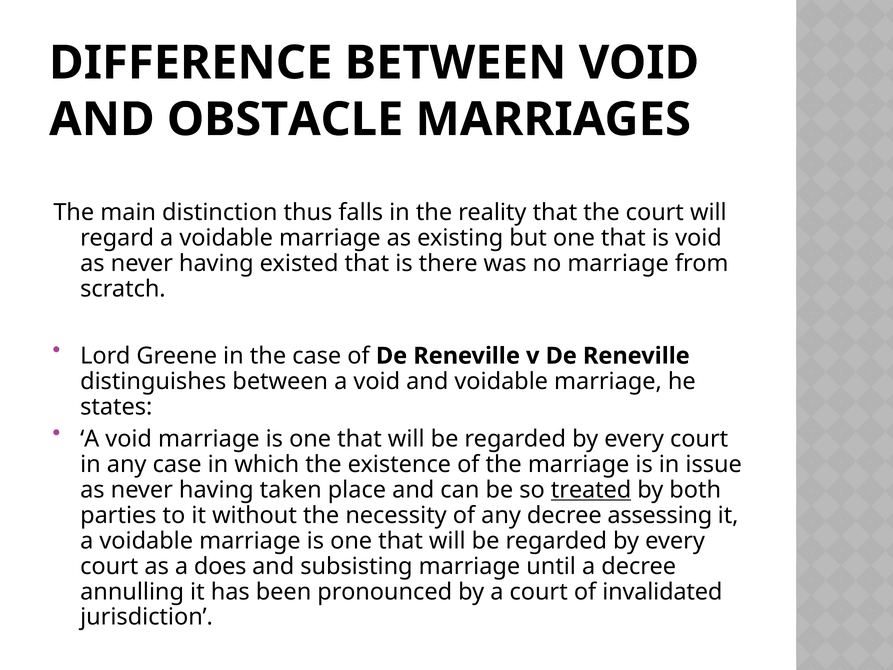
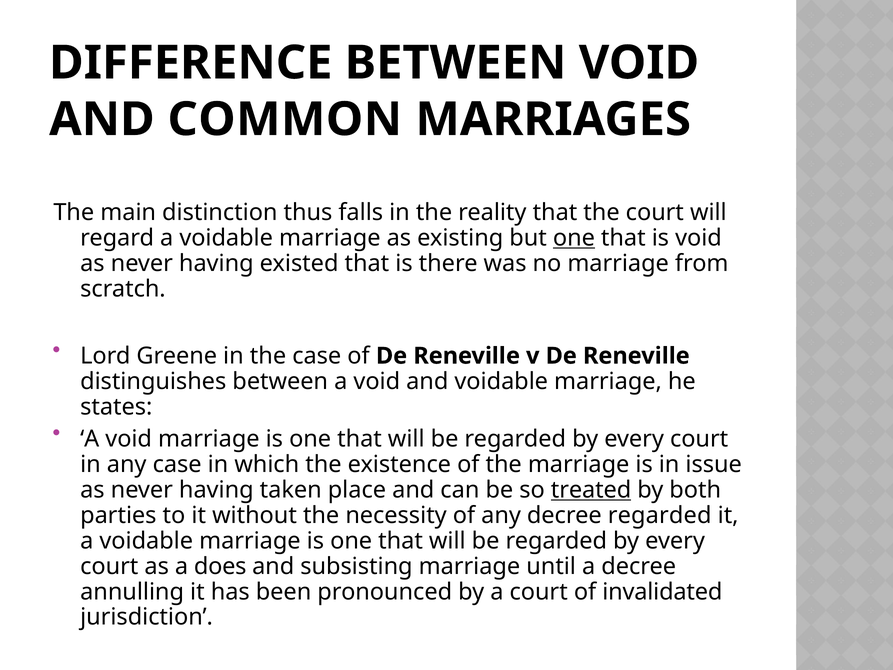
OBSTACLE: OBSTACLE -> COMMON
one at (574, 238) underline: none -> present
decree assessing: assessing -> regarded
